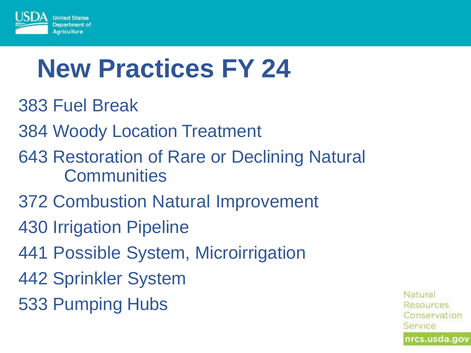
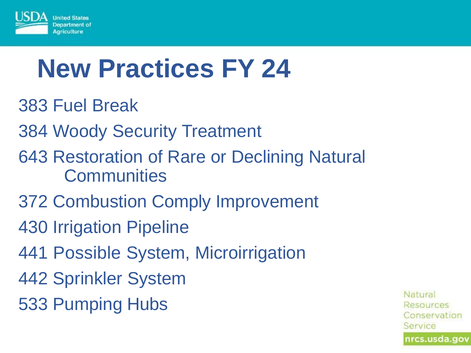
Location: Location -> Security
Combustion Natural: Natural -> Comply
